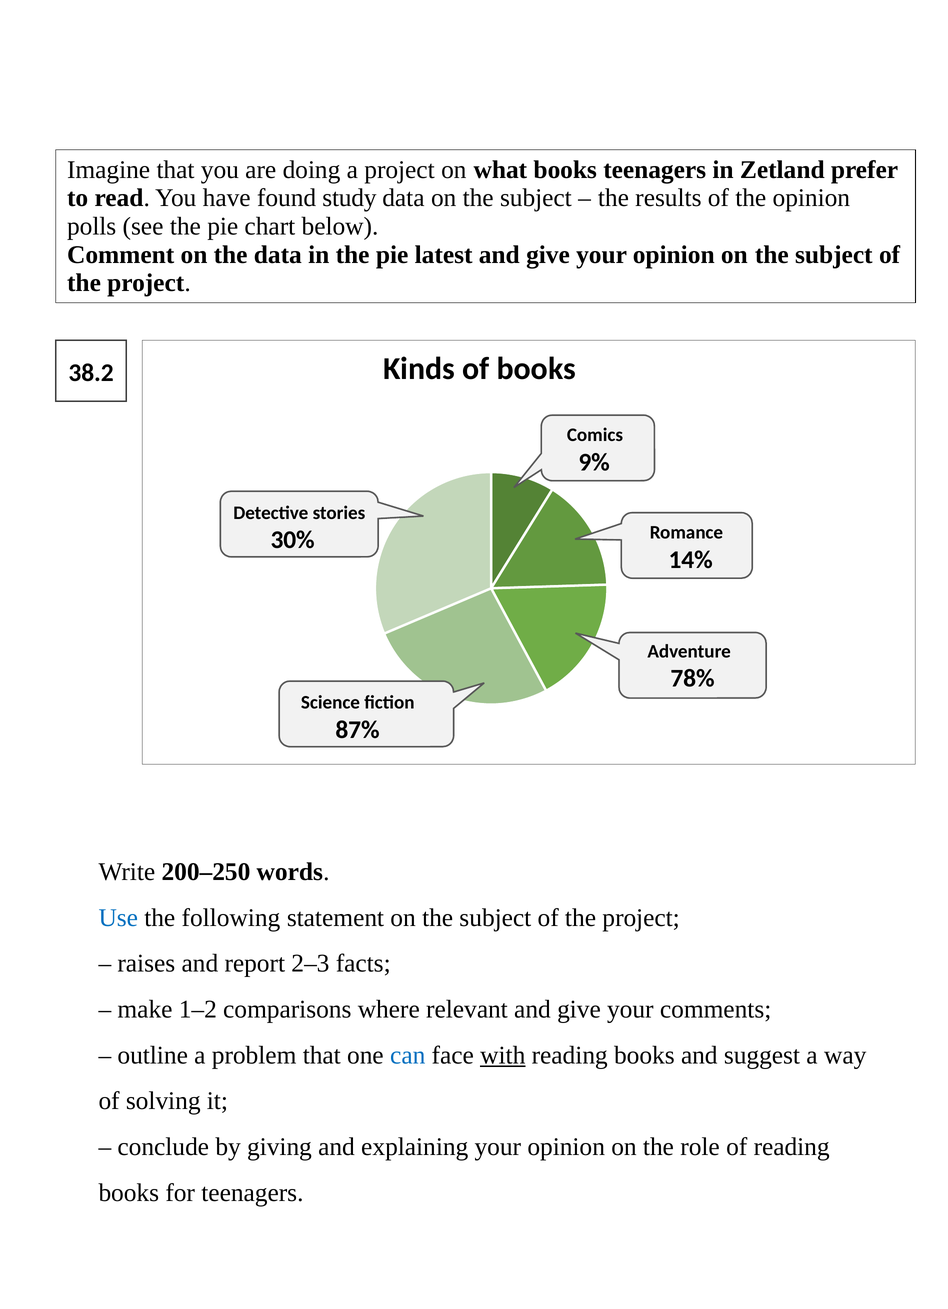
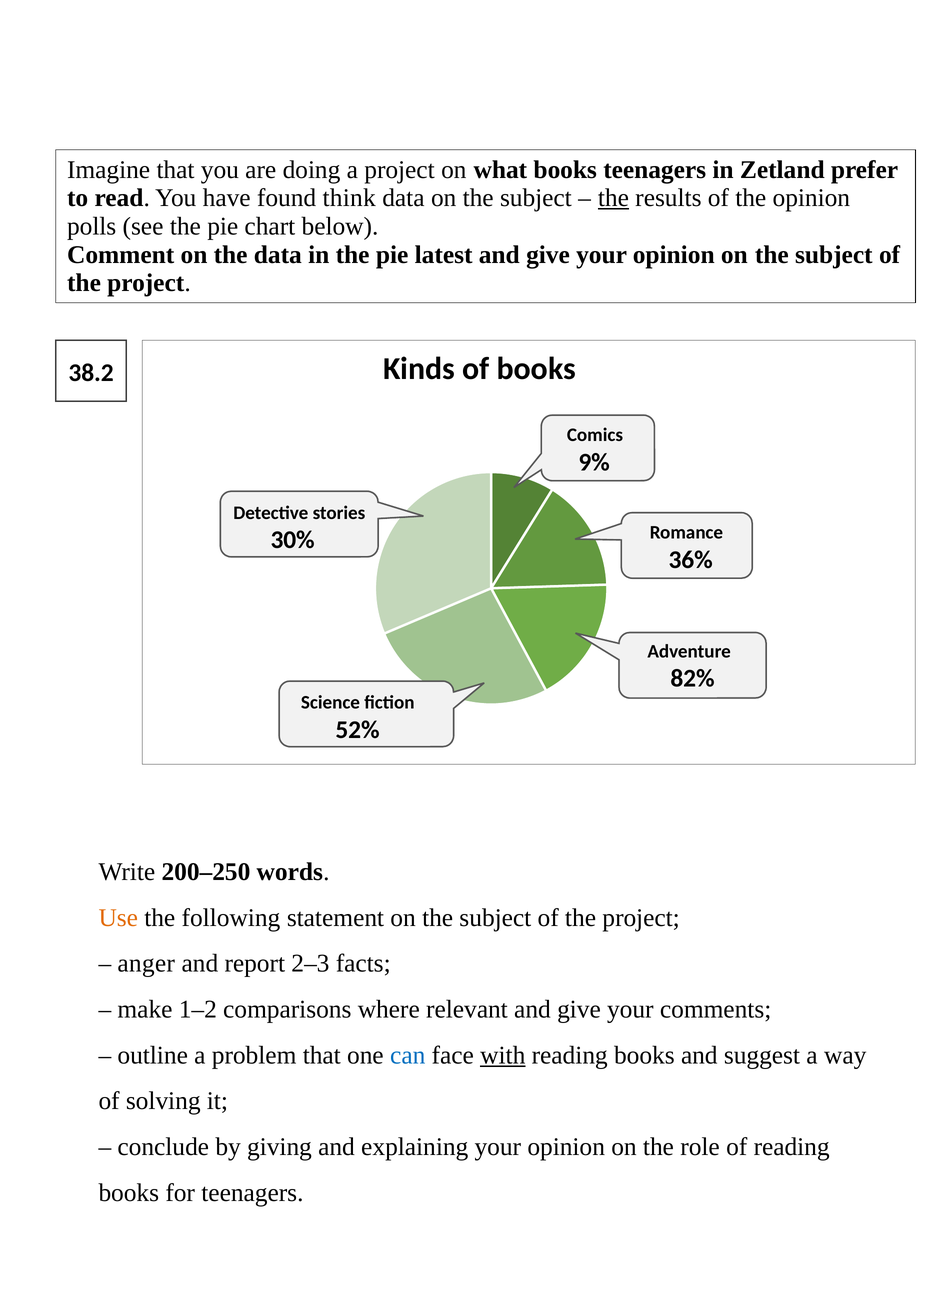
study: study -> think
the at (613, 198) underline: none -> present
14%: 14% -> 36%
78%: 78% -> 82%
87%: 87% -> 52%
Use colour: blue -> orange
raises: raises -> anger
